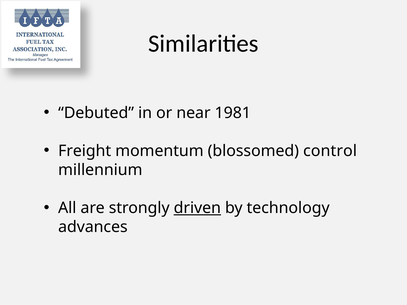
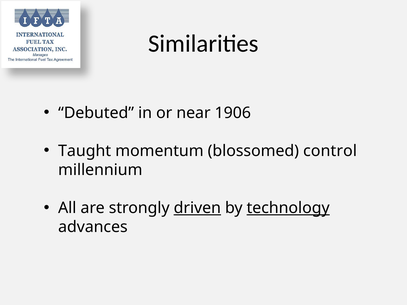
1981: 1981 -> 1906
Freight: Freight -> Taught
technology underline: none -> present
